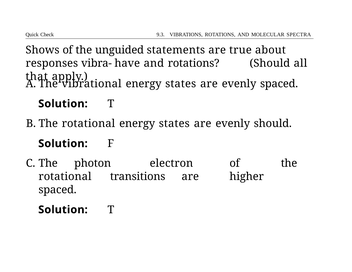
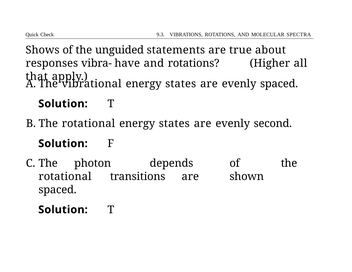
rotations Should: Should -> Higher
evenly should: should -> second
electron: electron -> depends
higher: higher -> shown
